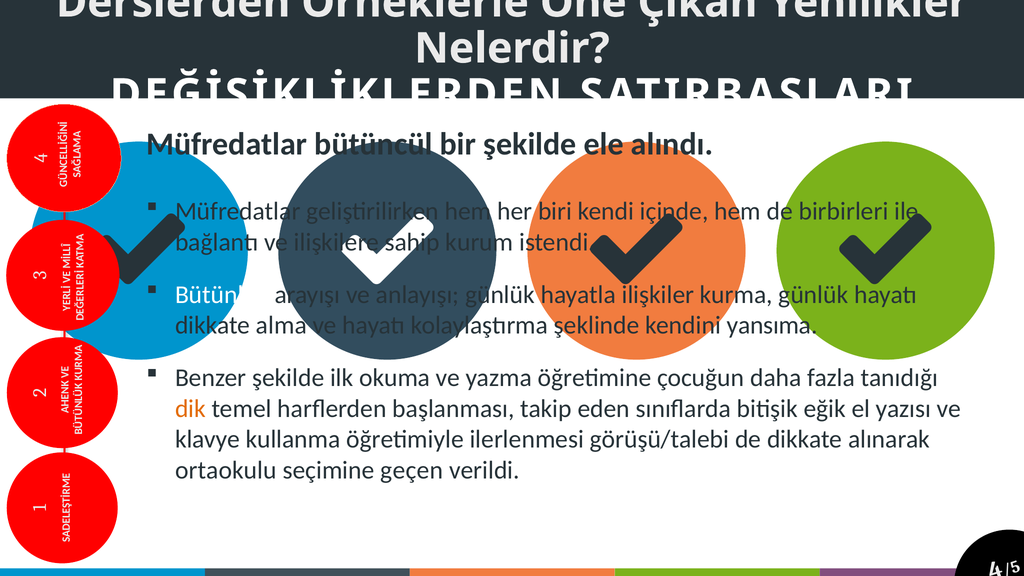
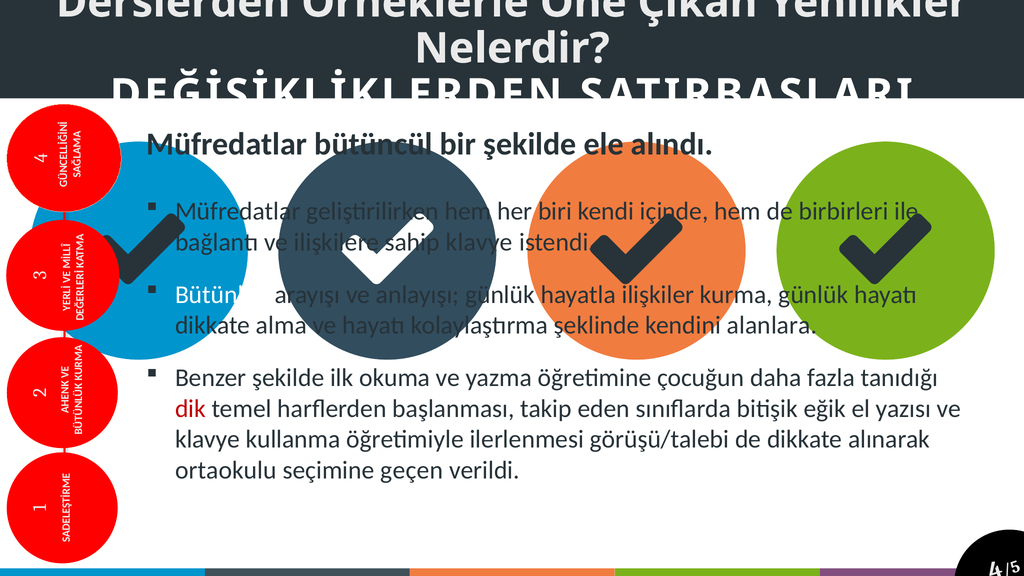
kurum at (479, 242): kurum -> klavye
yansıma: yansıma -> alanlara
dik colour: orange -> red
